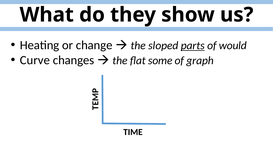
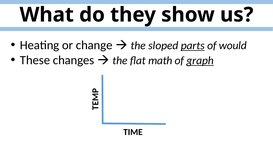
Curve: Curve -> These
some: some -> math
graph underline: none -> present
